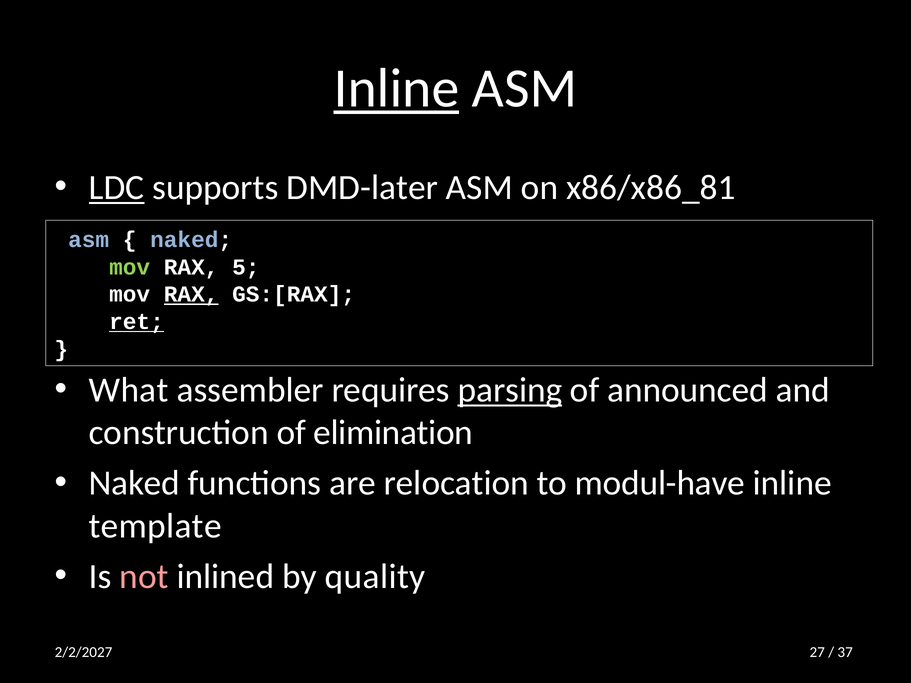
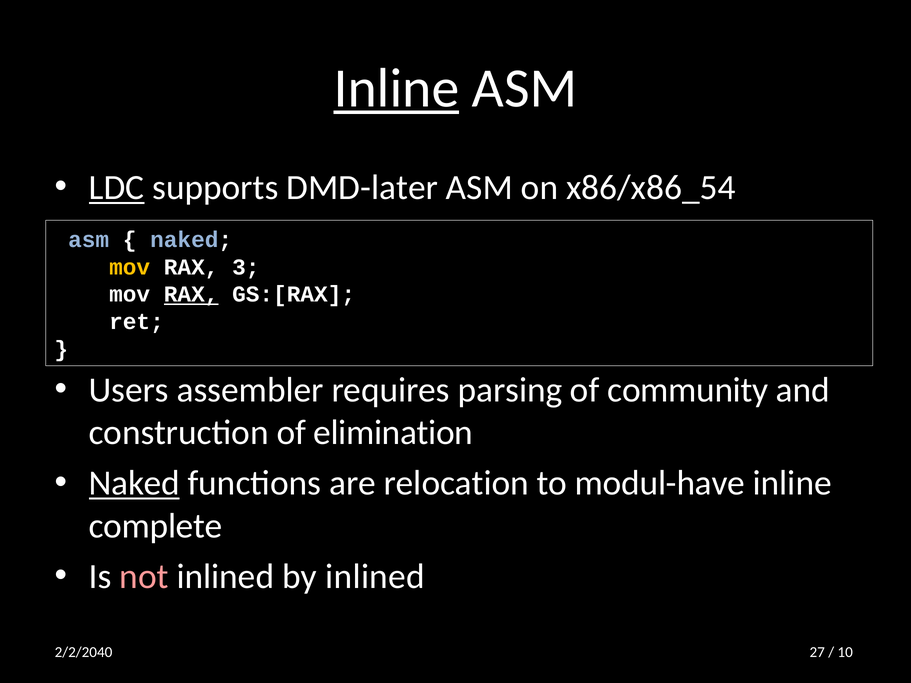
x86/x86_81: x86/x86_81 -> x86/x86_54
mov at (130, 267) colour: light green -> yellow
5: 5 -> 3
ret underline: present -> none
What: What -> Users
parsing underline: present -> none
announced: announced -> community
Naked at (134, 483) underline: none -> present
template: template -> complete
by quality: quality -> inlined
2/2/2027: 2/2/2027 -> 2/2/2040
37: 37 -> 10
